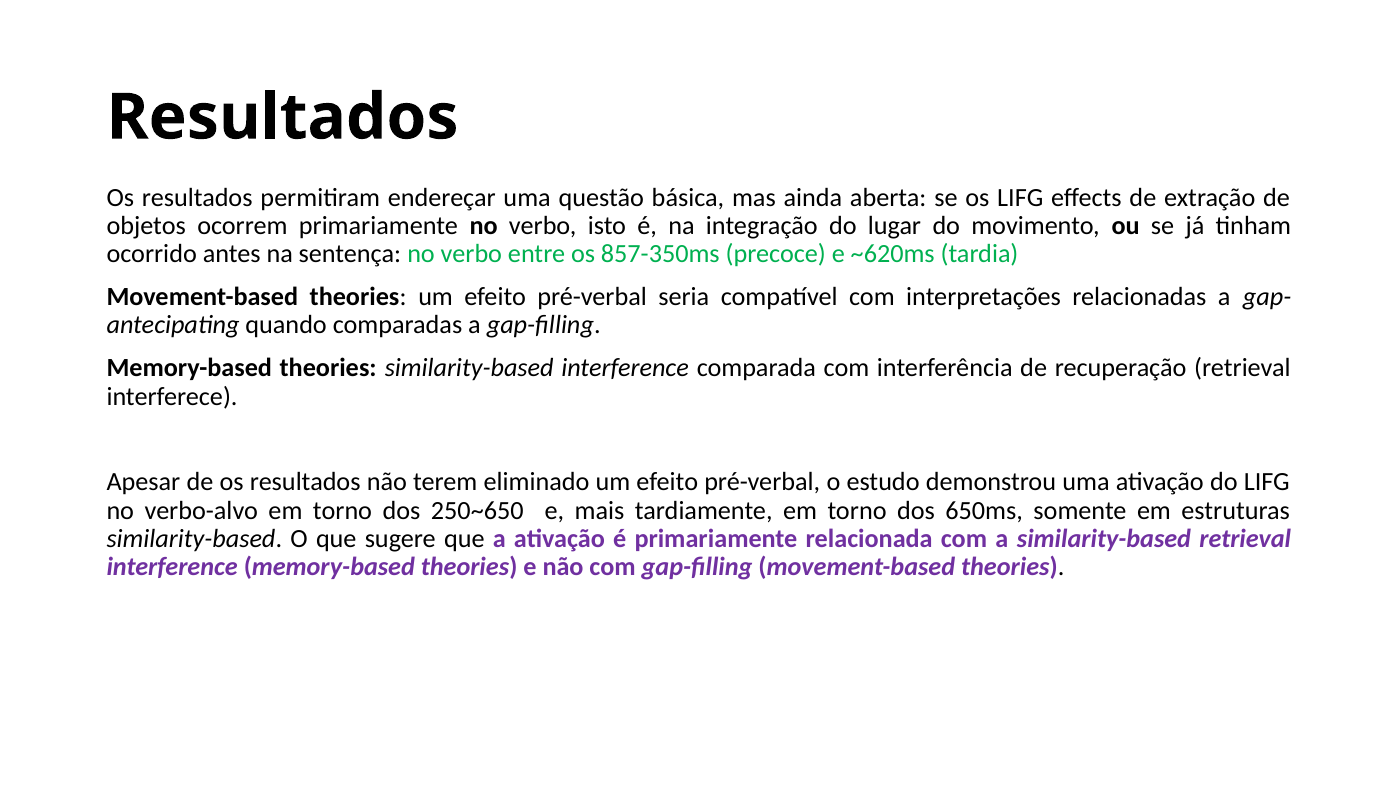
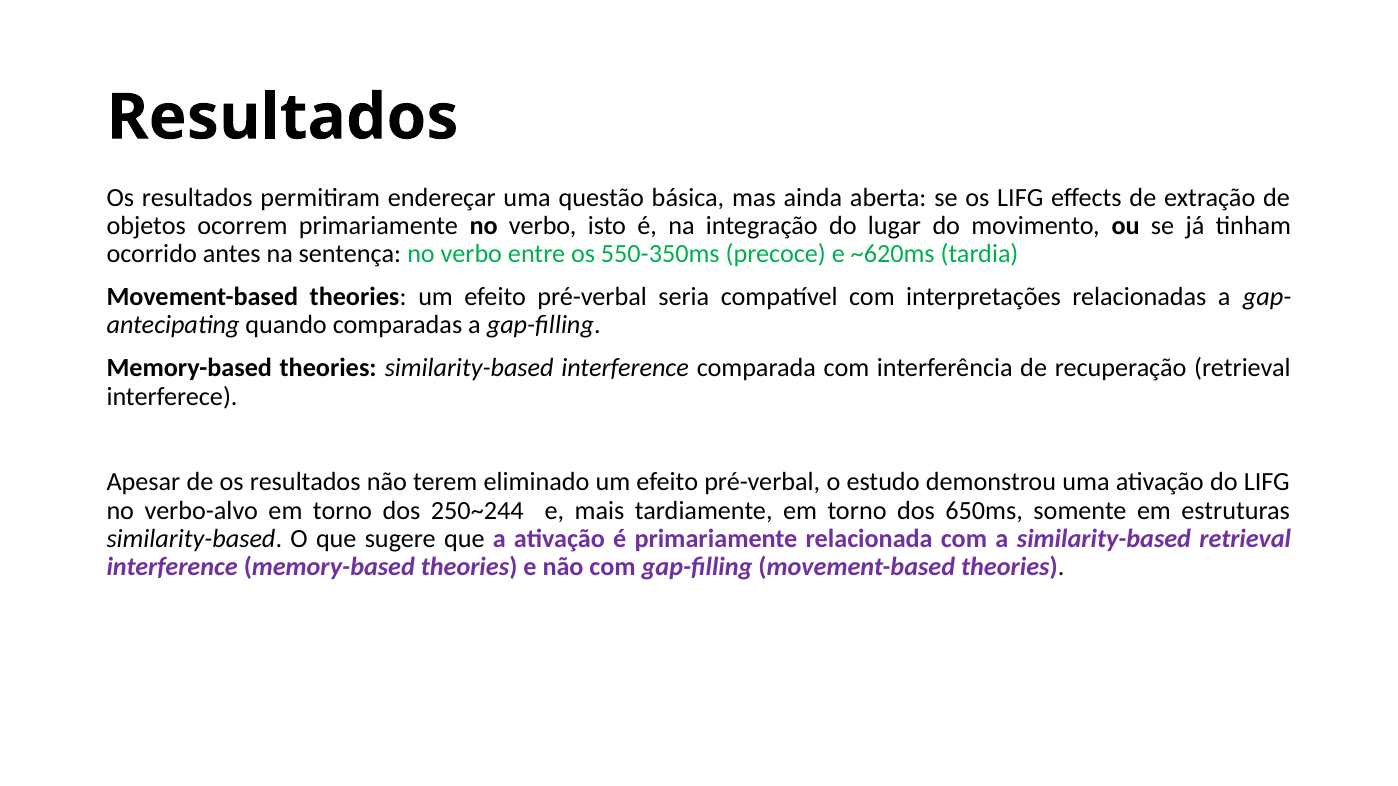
857-350ms: 857-350ms -> 550-350ms
250~650: 250~650 -> 250~244
